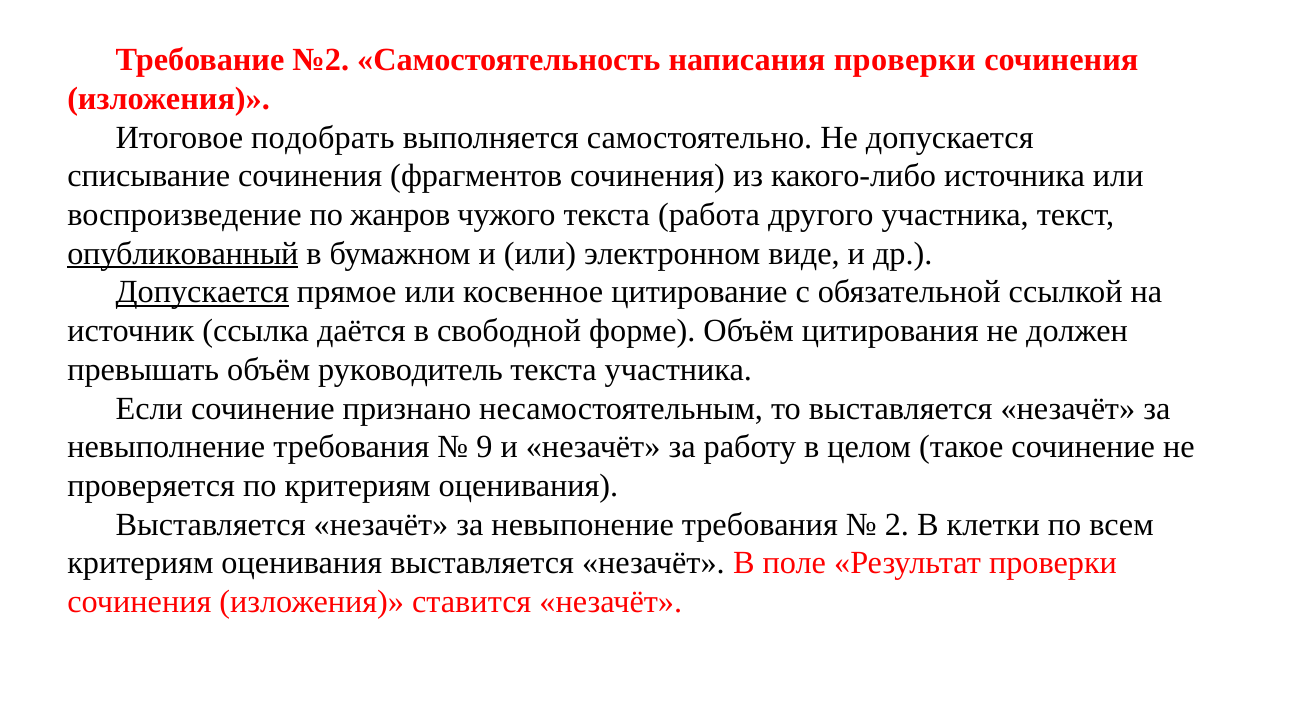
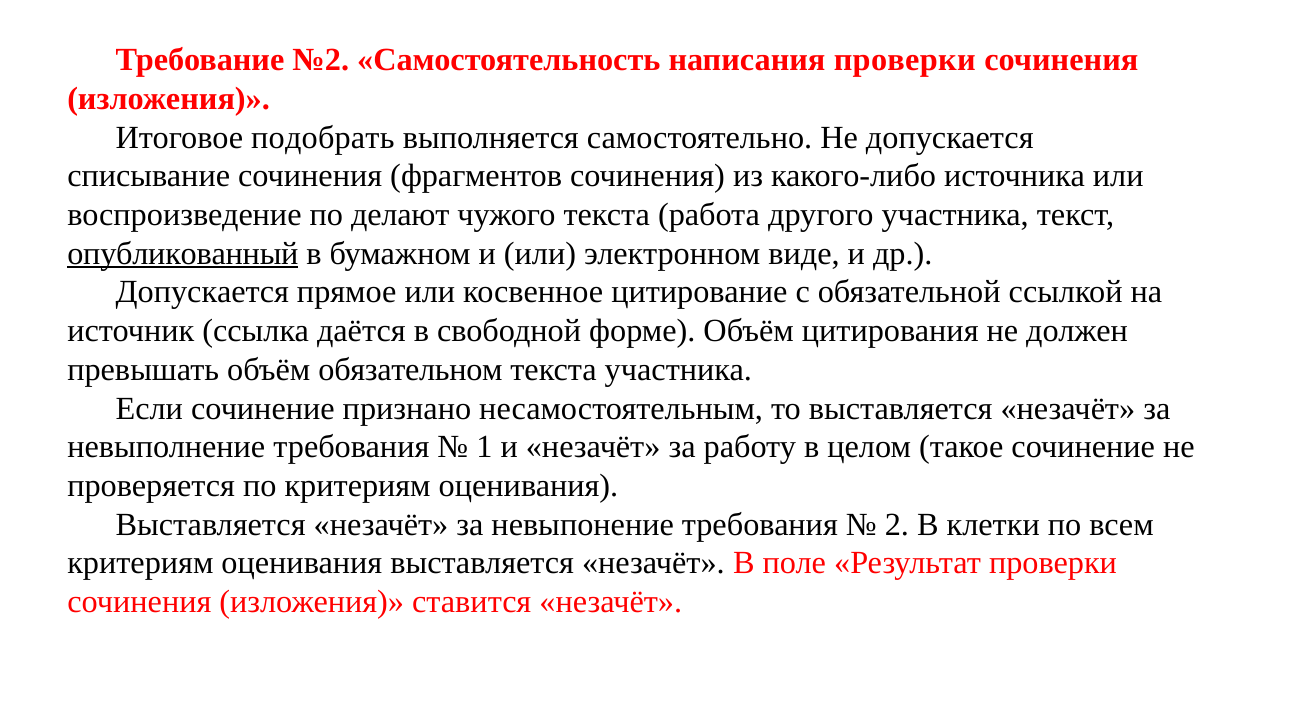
жанров: жанров -> делают
Допускается at (202, 292) underline: present -> none
руководитель: руководитель -> обязательном
9: 9 -> 1
